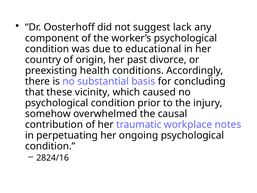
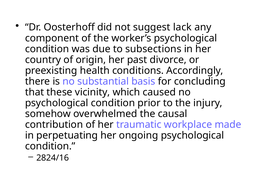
educational: educational -> subsections
notes: notes -> made
